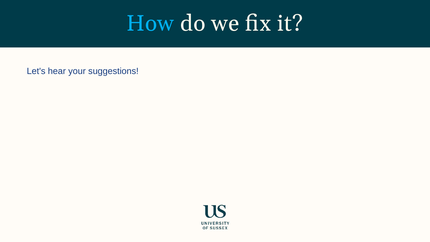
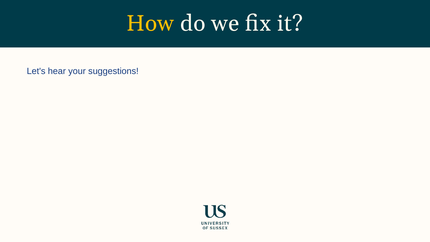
How colour: light blue -> yellow
